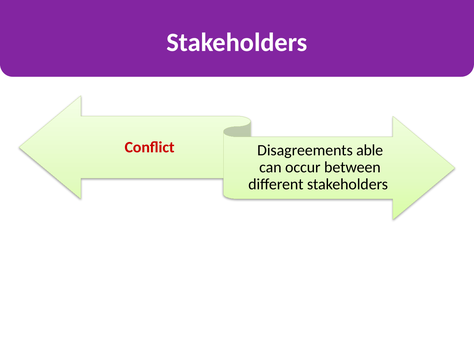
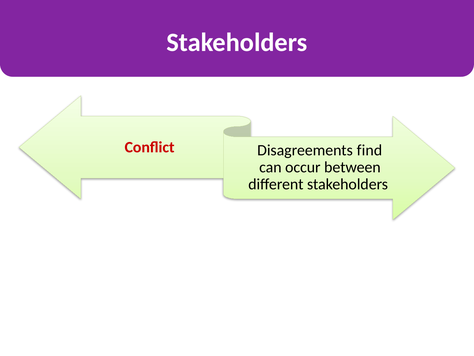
able: able -> find
